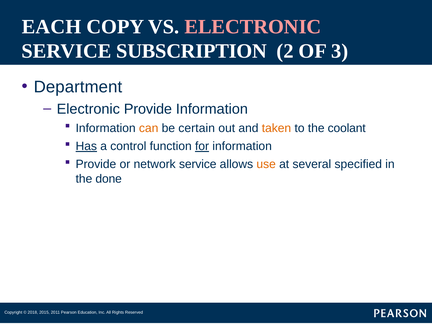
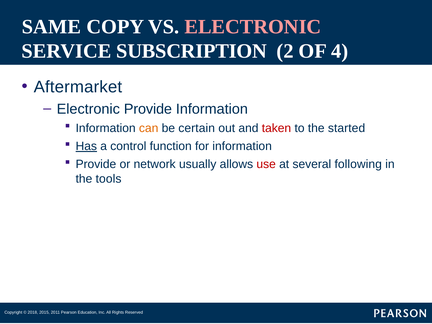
EACH: EACH -> SAME
3: 3 -> 4
Department: Department -> Aftermarket
taken colour: orange -> red
coolant: coolant -> started
for underline: present -> none
network service: service -> usually
use colour: orange -> red
specified: specified -> following
done: done -> tools
